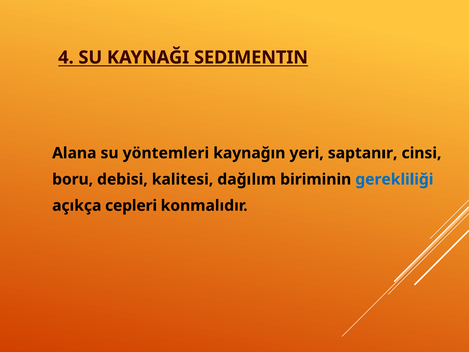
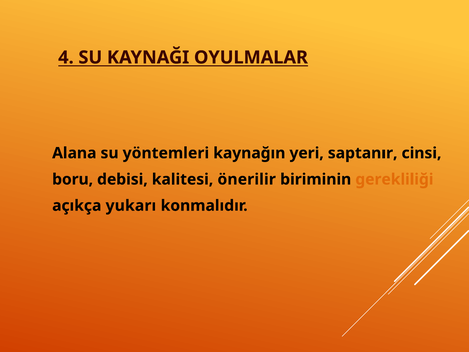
SEDIMENTIN: SEDIMENTIN -> OYULMALAR
dağılım: dağılım -> önerilir
gerekliliği colour: blue -> orange
cepleri: cepleri -> yukarı
